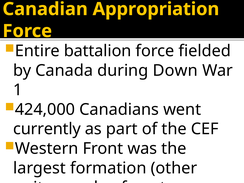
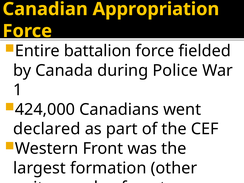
Down: Down -> Police
currently: currently -> declared
